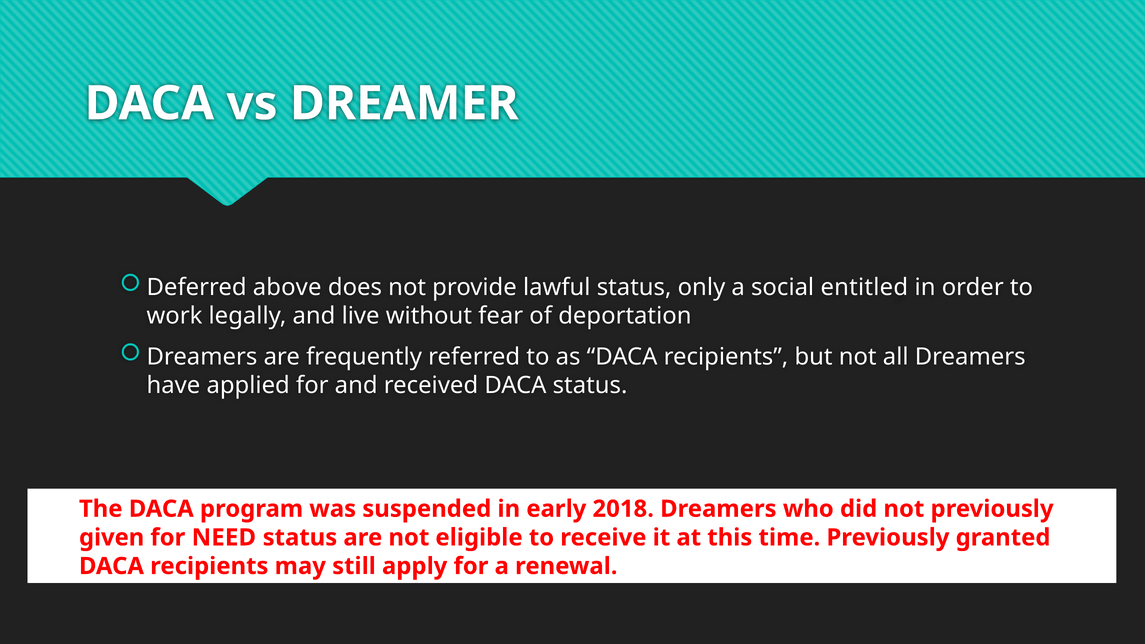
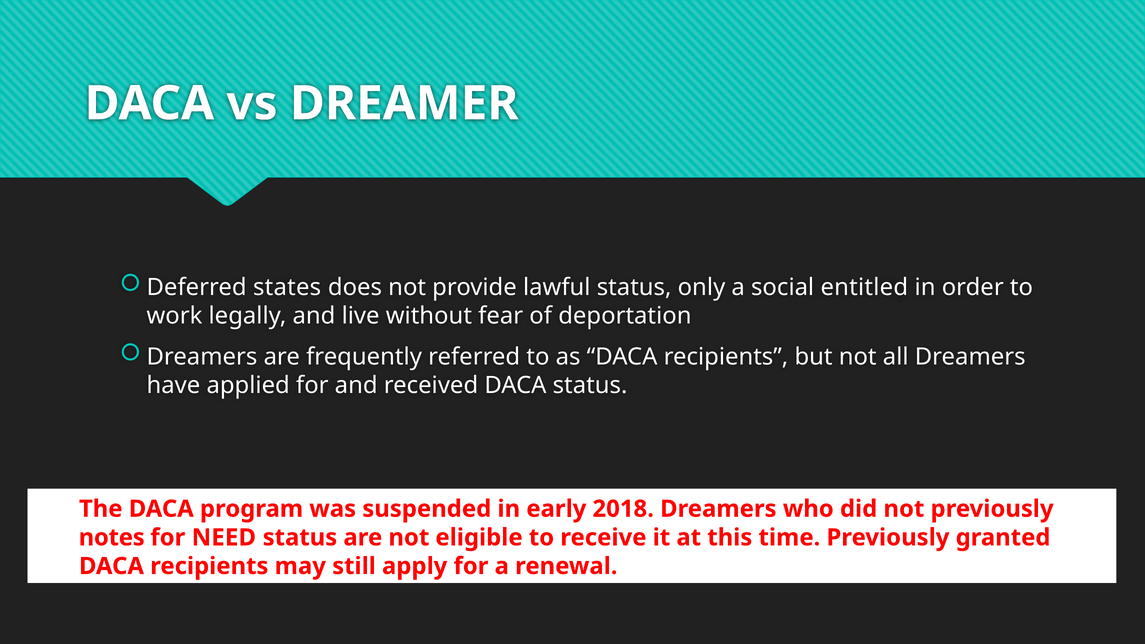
above: above -> states
given: given -> notes
